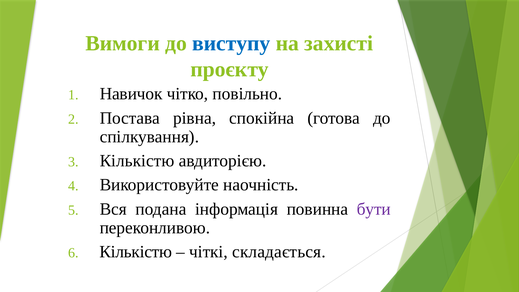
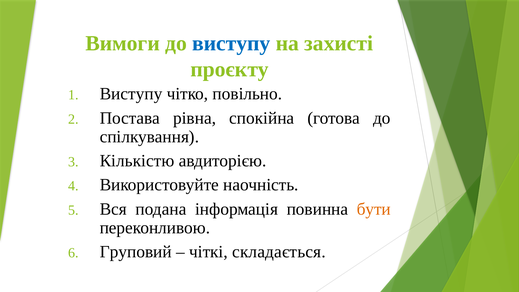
Навичок at (131, 94): Навичок -> Виступу
бути colour: purple -> orange
Кількістю at (136, 252): Кількістю -> Груповий
